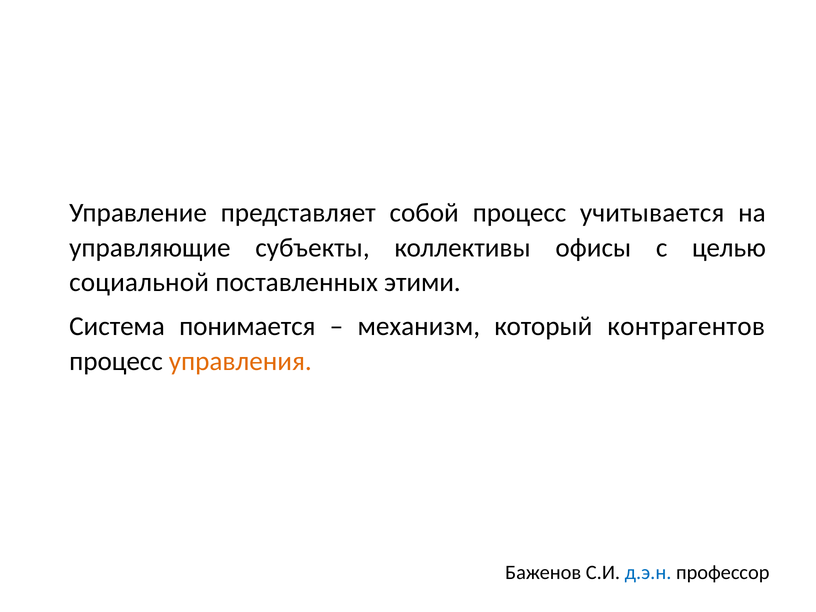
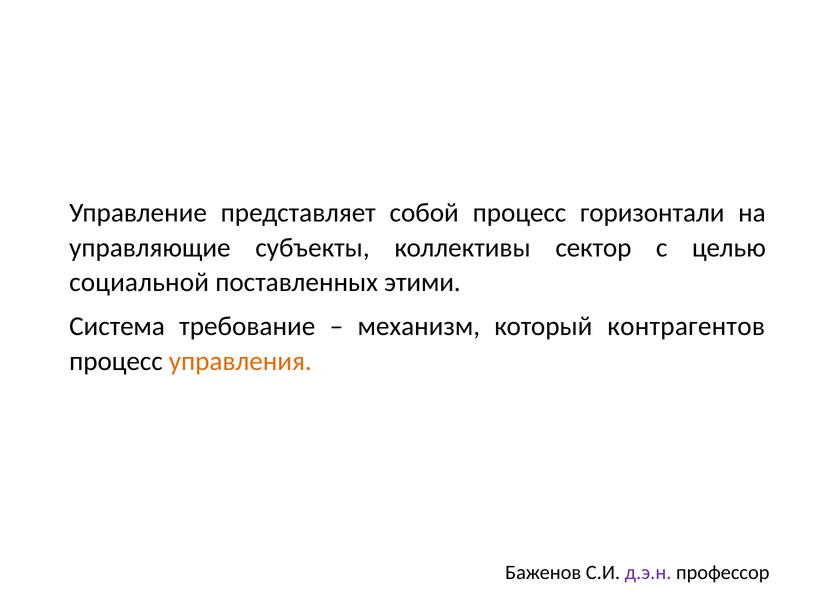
учитывается: учитывается -> горизонтали
офисы: офисы -> сектор
понимается: понимается -> требование
д.э.н colour: blue -> purple
